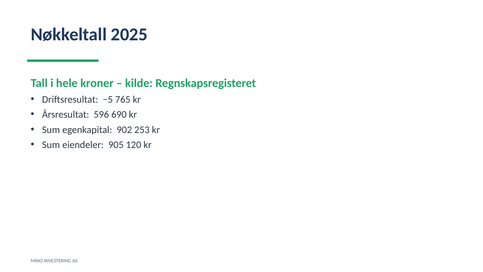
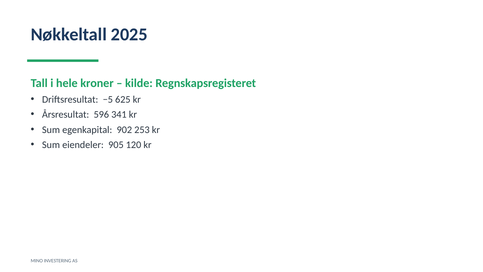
765: 765 -> 625
690: 690 -> 341
